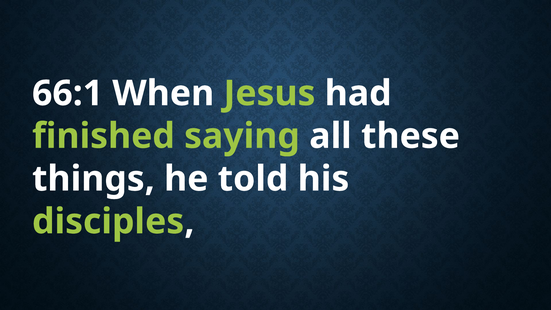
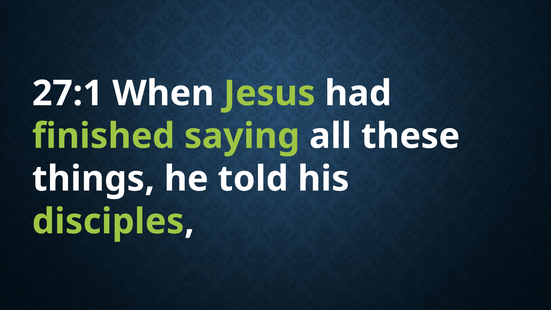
66:1: 66:1 -> 27:1
